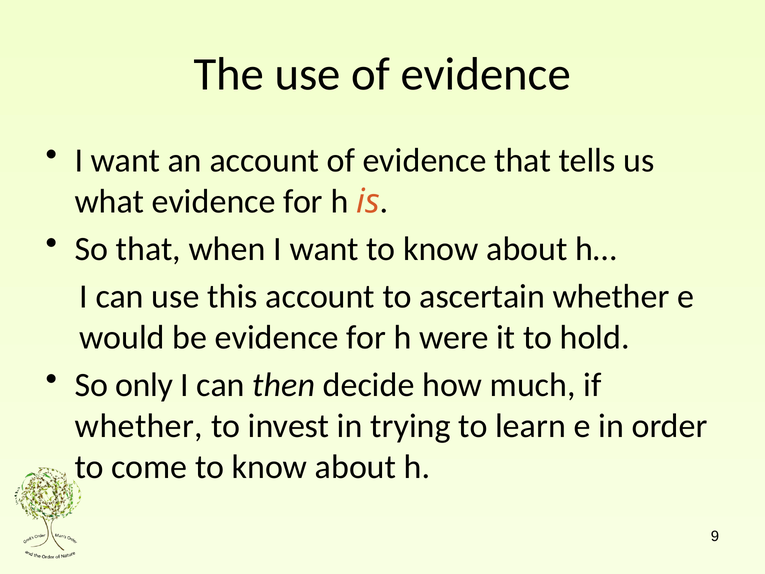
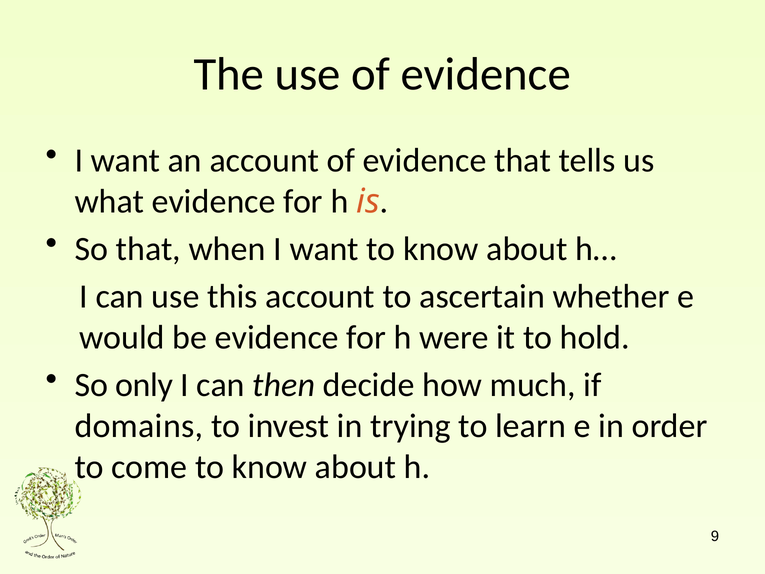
whether at (139, 426): whether -> domains
